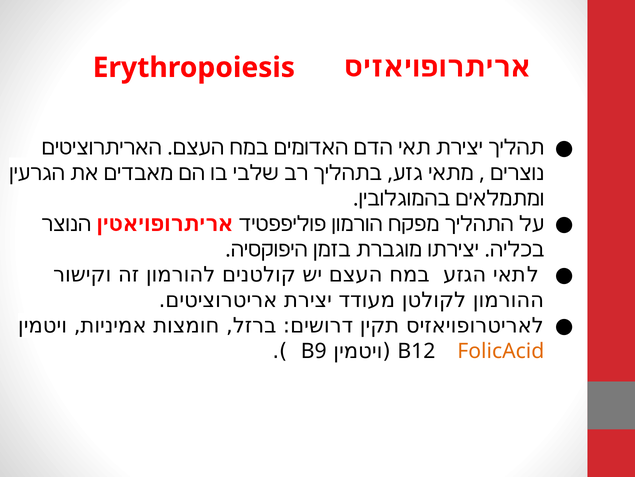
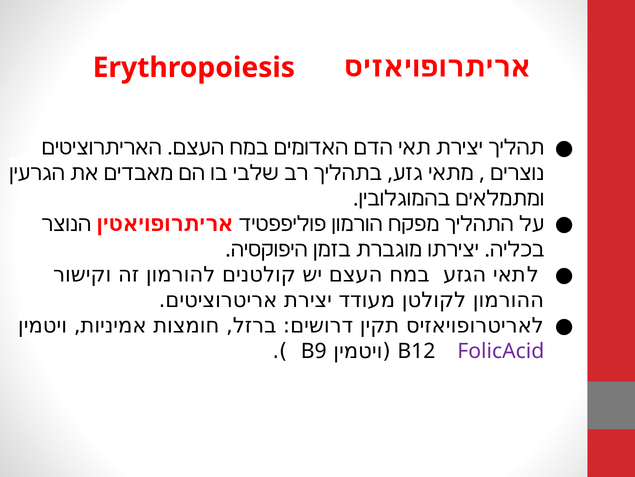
FolicAcid colour: orange -> purple
